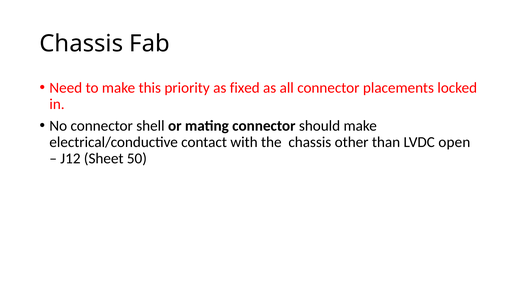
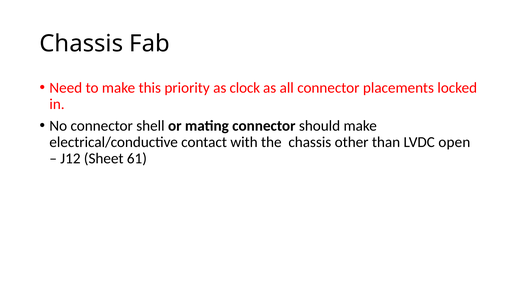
fixed: fixed -> clock
50: 50 -> 61
